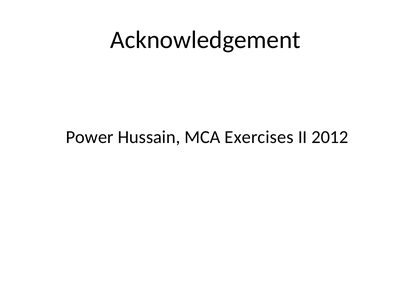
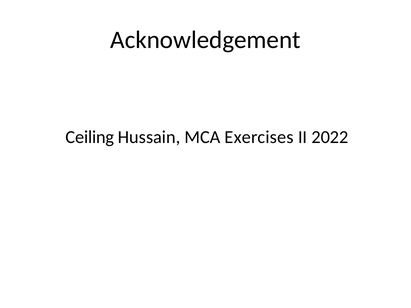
Power: Power -> Ceiling
2012: 2012 -> 2022
